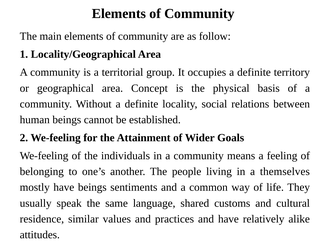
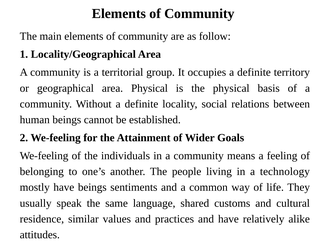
area Concept: Concept -> Physical
themselves: themselves -> technology
